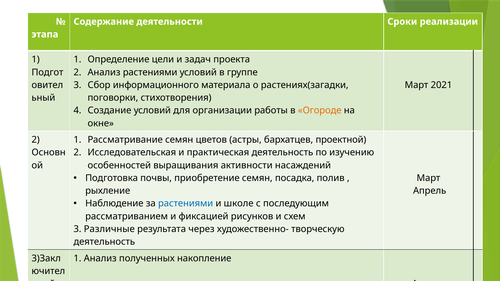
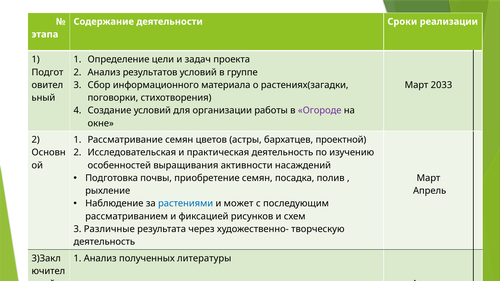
Анализ растениями: растениями -> результатов
2021: 2021 -> 2033
Огороде colour: orange -> purple
школе: школе -> может
накопление: накопление -> литературы
